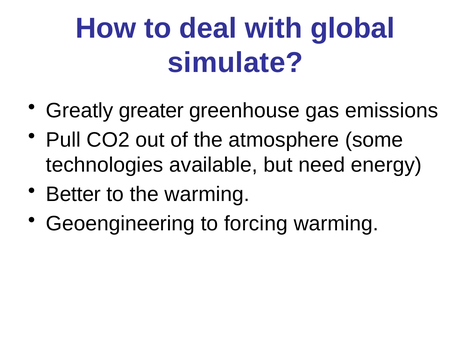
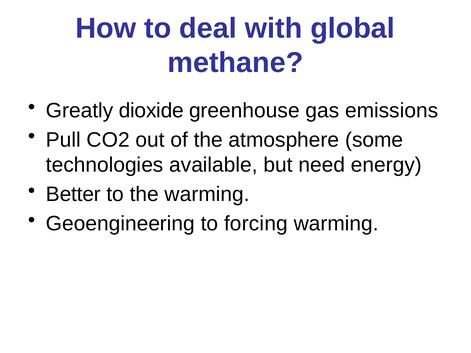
simulate: simulate -> methane
greater: greater -> dioxide
